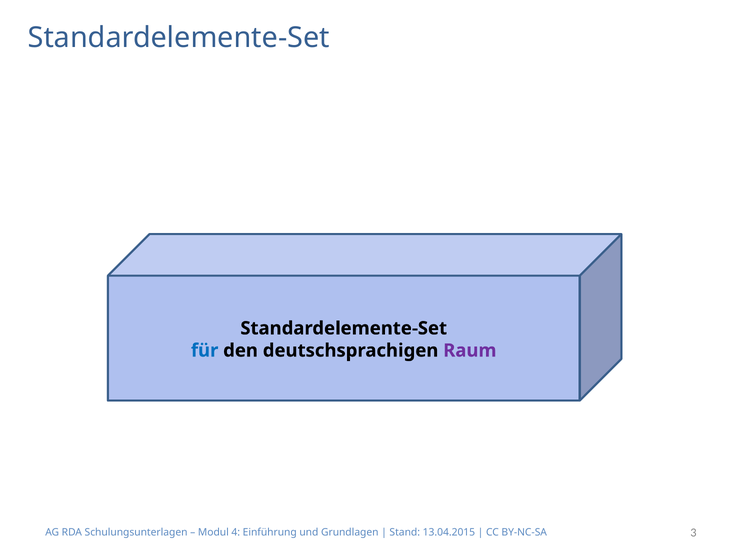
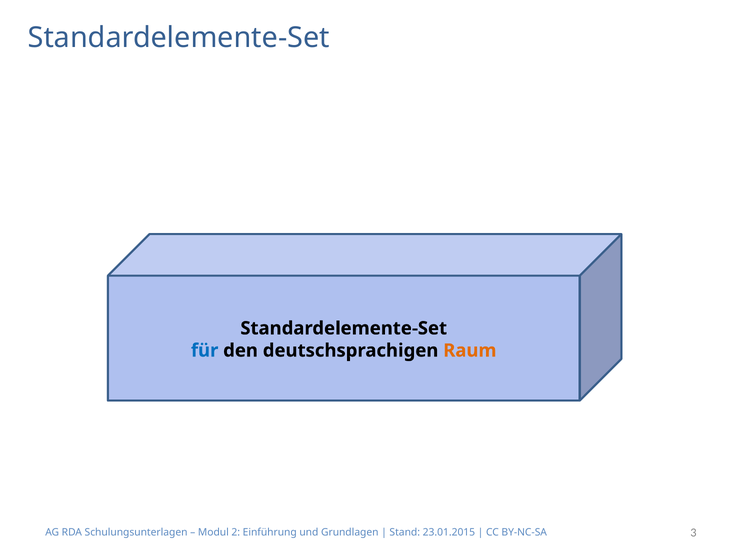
Raum colour: purple -> orange
4: 4 -> 2
13.04.2015: 13.04.2015 -> 23.01.2015
